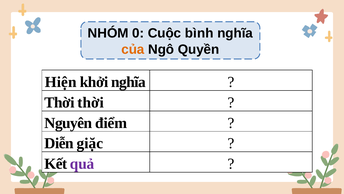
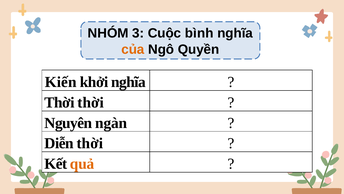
0: 0 -> 3
Hiện: Hiện -> Kiến
điểm: điểm -> ngàn
Diễn giặc: giặc -> thời
quả colour: purple -> orange
